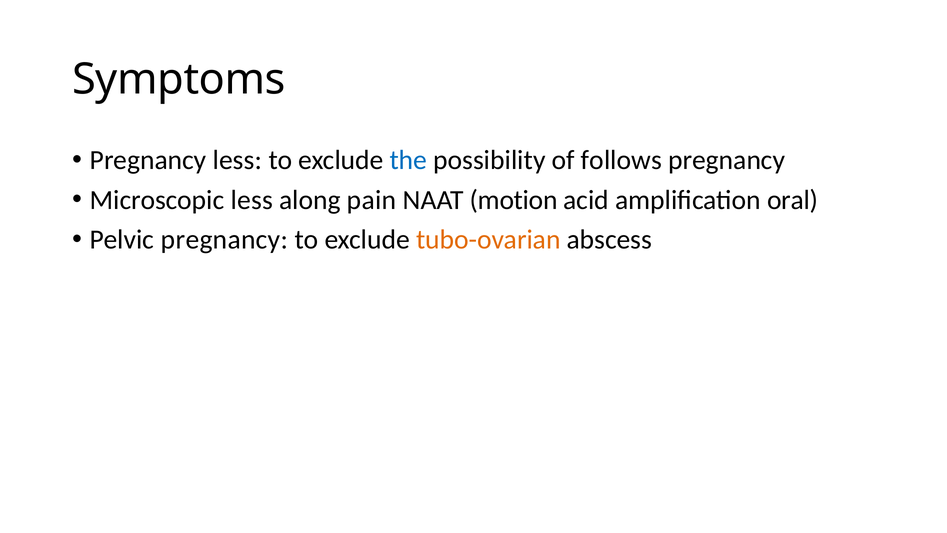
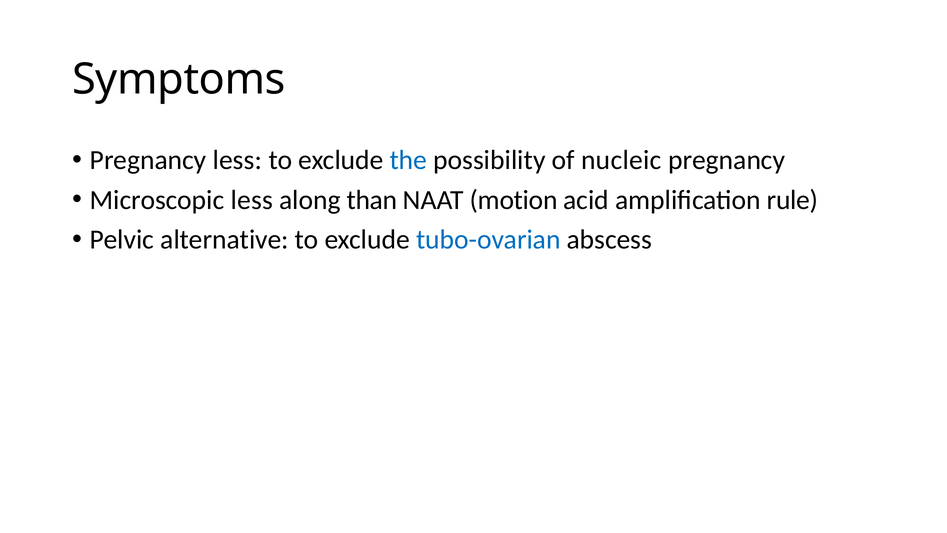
follows: follows -> nucleic
pain: pain -> than
oral: oral -> rule
Pelvic pregnancy: pregnancy -> alternative
tubo-ovarian colour: orange -> blue
